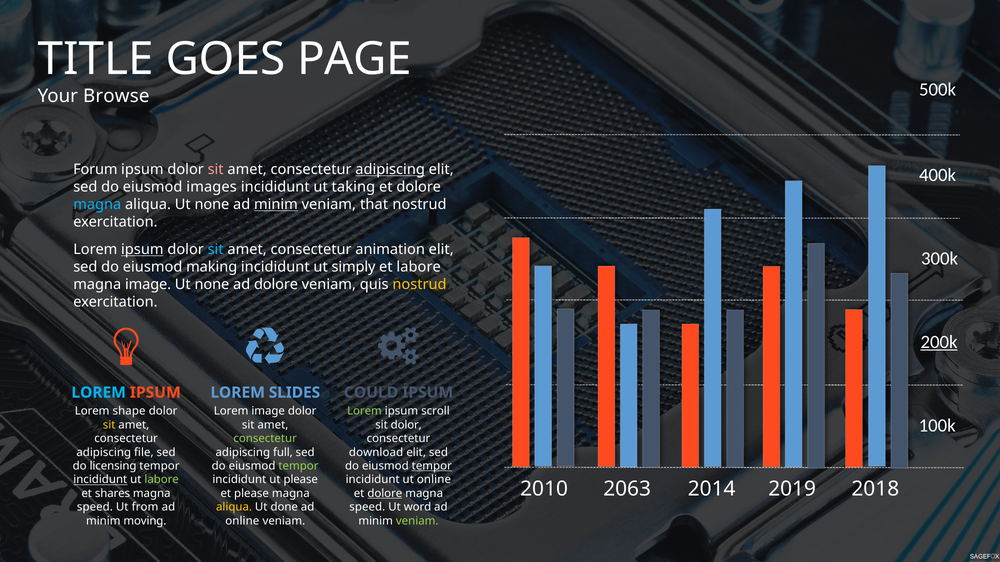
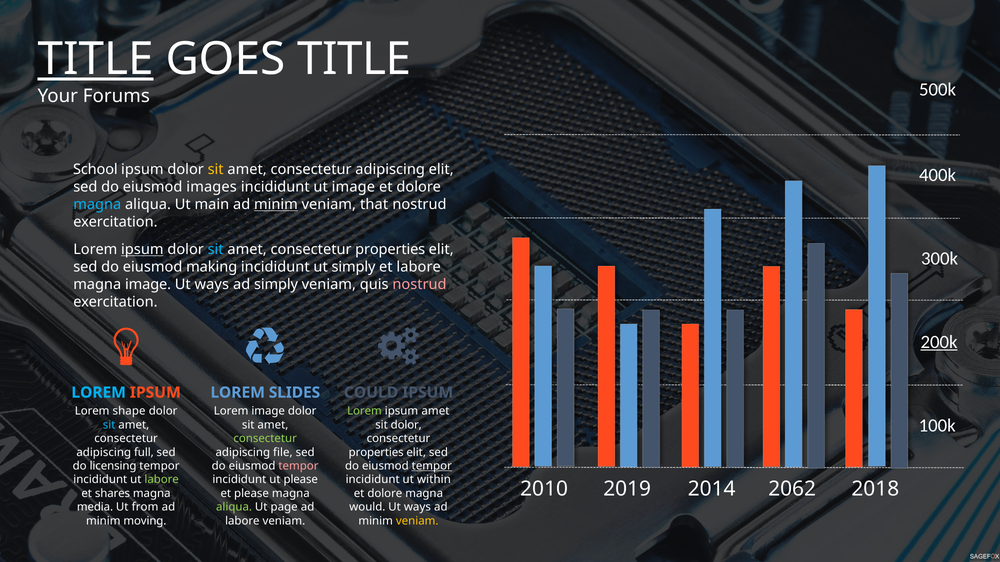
TITLE at (96, 59) underline: none -> present
GOES PAGE: PAGE -> TITLE
Browse: Browse -> Forums
Forum: Forum -> School
sit at (216, 170) colour: pink -> yellow
adipiscing at (390, 170) underline: present -> none
ut taking: taking -> image
aliqua Ut none: none -> main
amet consectetur animation: animation -> properties
none at (212, 285): none -> ways
ad dolore: dolore -> simply
nostrud at (419, 285) colour: yellow -> pink
ipsum scroll: scroll -> amet
sit at (109, 425) colour: yellow -> light blue
file: file -> full
full: full -> file
download at (376, 453): download -> properties
tempor at (298, 466) colour: light green -> pink
incididunt at (100, 480) underline: present -> none
ut online: online -> within
2063: 2063 -> 2019
2019: 2019 -> 2062
dolore at (385, 494) underline: present -> none
speed at (95, 508): speed -> media
aliqua at (234, 508) colour: yellow -> light green
done: done -> page
speed at (367, 508): speed -> would
word at (418, 508): word -> ways
online at (242, 521): online -> labore
veniam at (417, 521) colour: light green -> yellow
